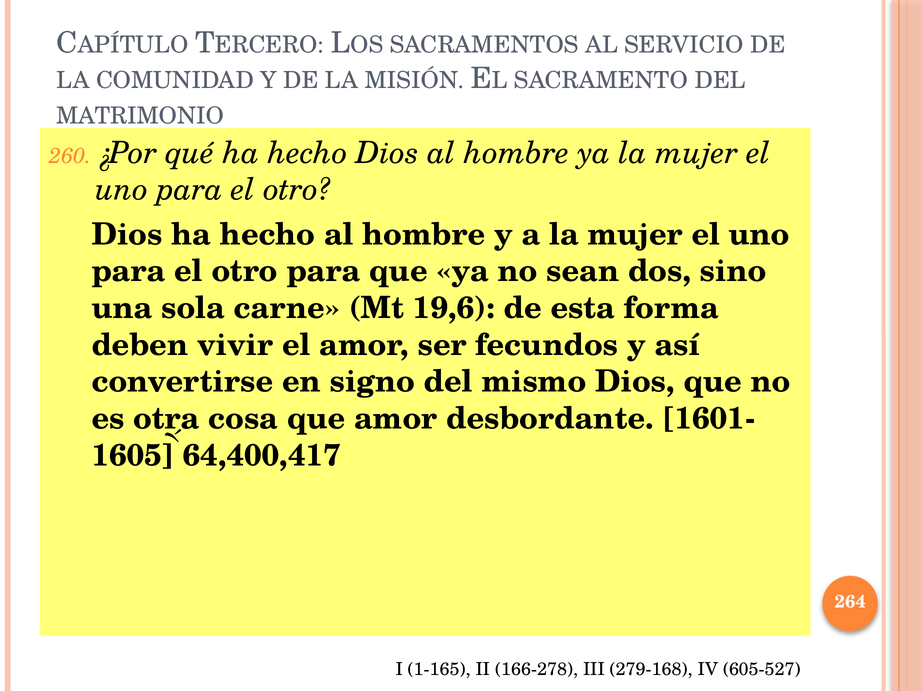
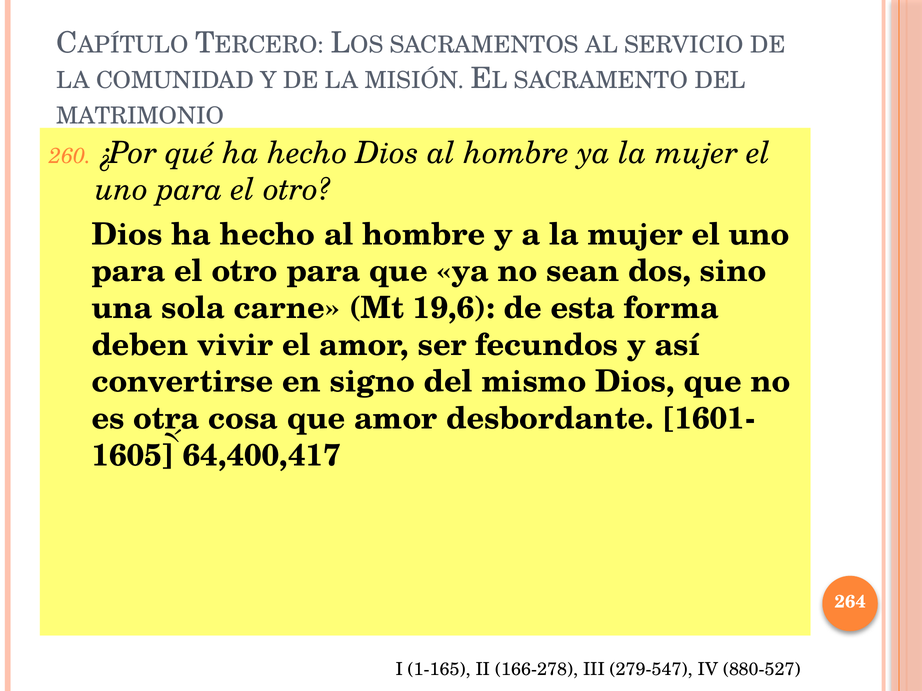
279-168: 279-168 -> 279-547
605-527: 605-527 -> 880-527
